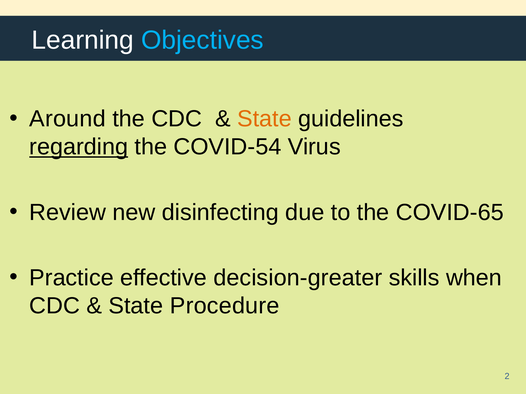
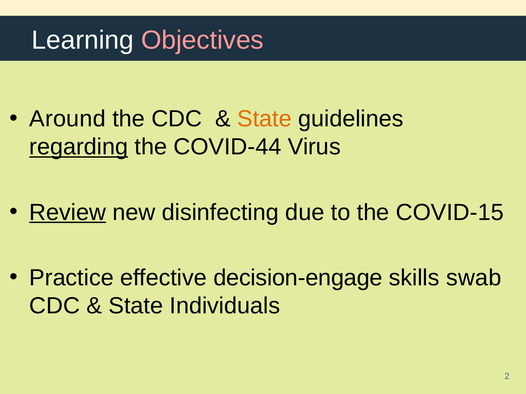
Objectives colour: light blue -> pink
COVID-54: COVID-54 -> COVID-44
Review underline: none -> present
COVID-65: COVID-65 -> COVID-15
decision-greater: decision-greater -> decision-engage
when: when -> swab
Procedure: Procedure -> Individuals
